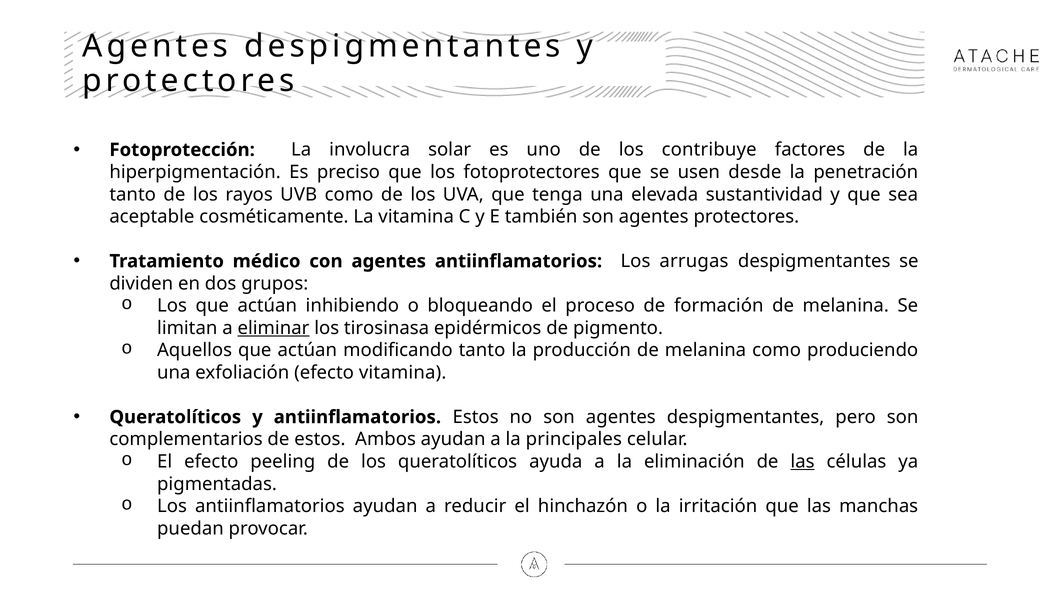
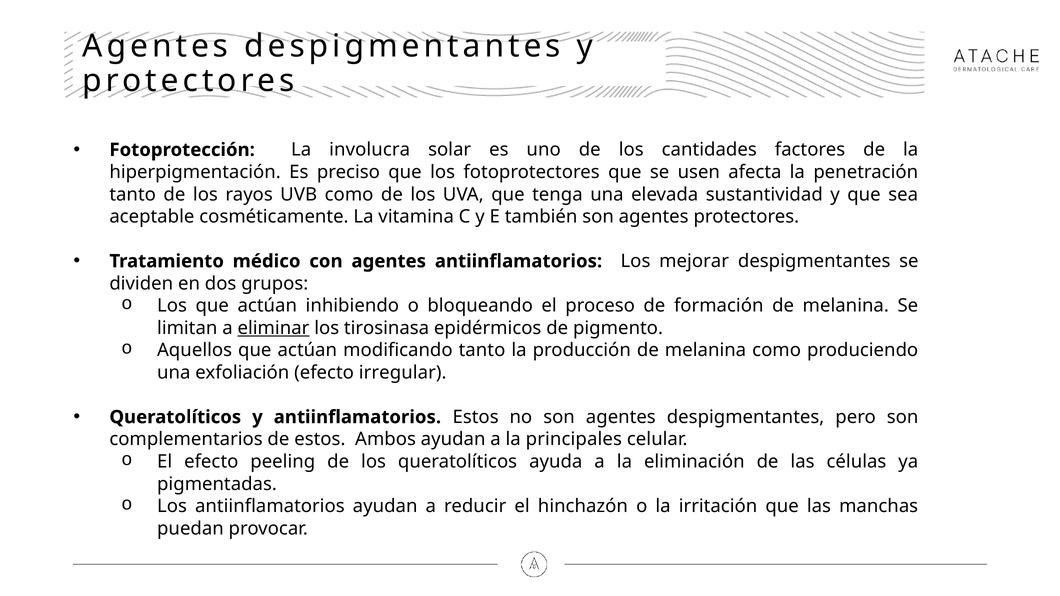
contribuye: contribuye -> cantidades
desde: desde -> afecta
arrugas: arrugas -> mejorar
efecto vitamina: vitamina -> irregular
las at (803, 462) underline: present -> none
